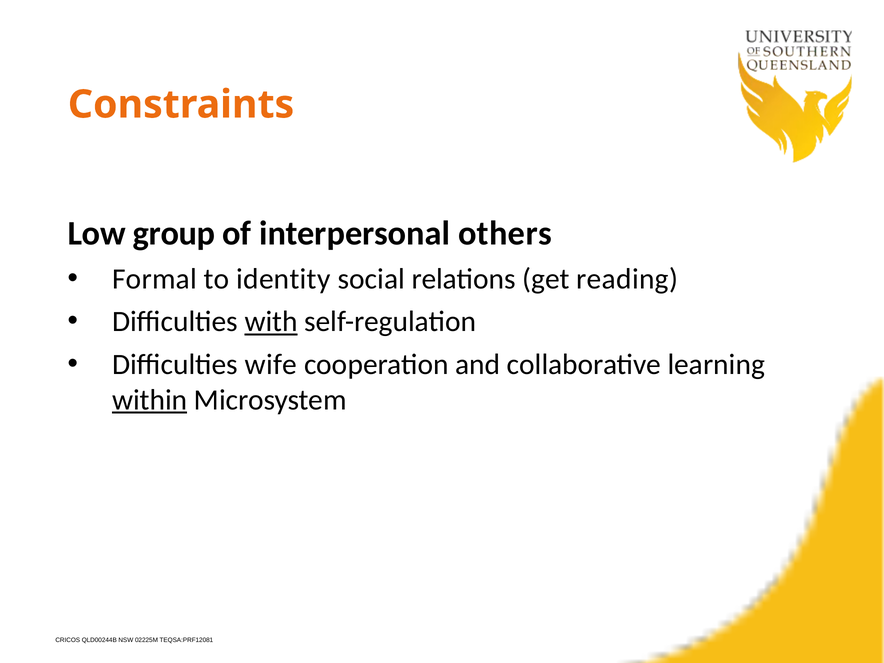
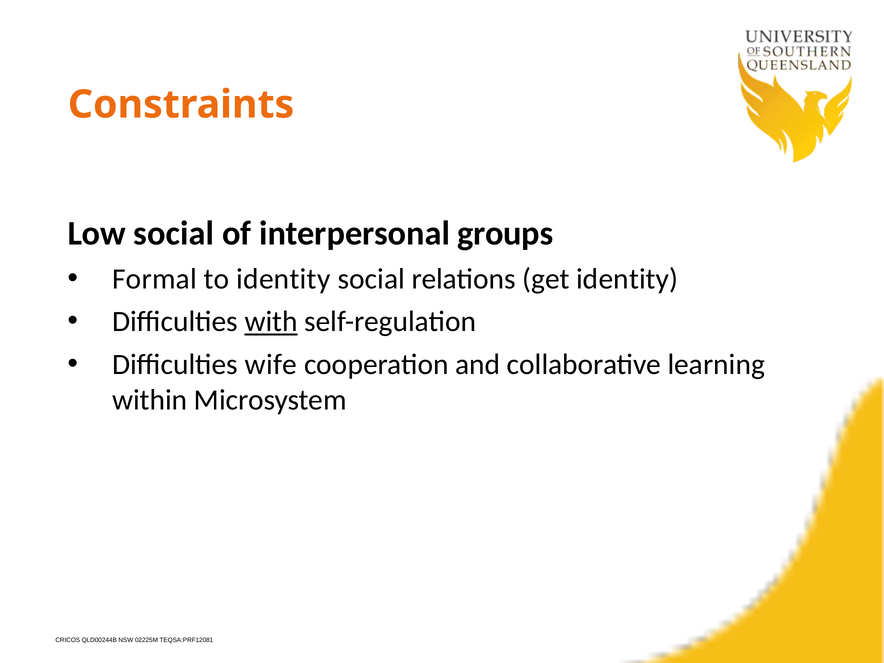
Low group: group -> social
others: others -> groups
get reading: reading -> identity
within underline: present -> none
